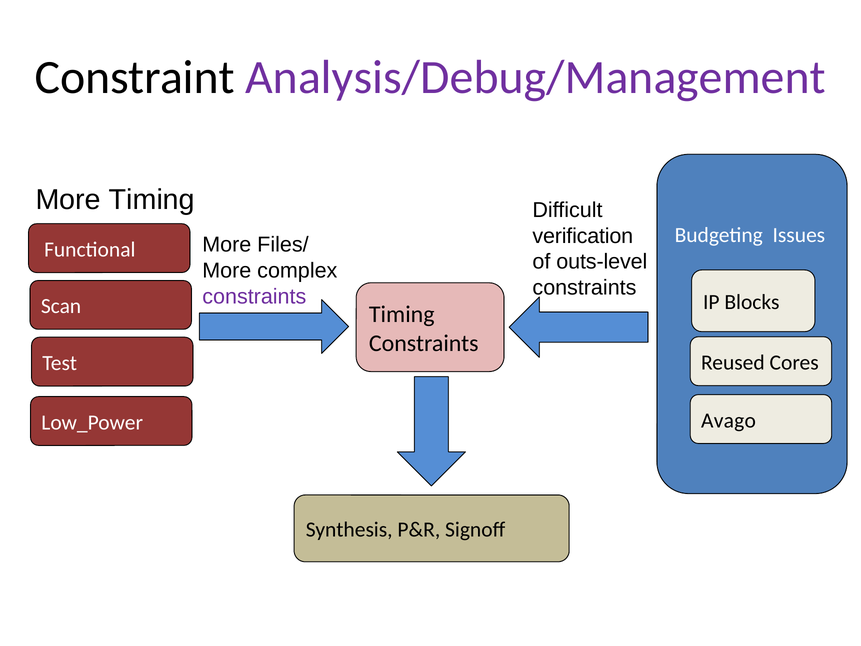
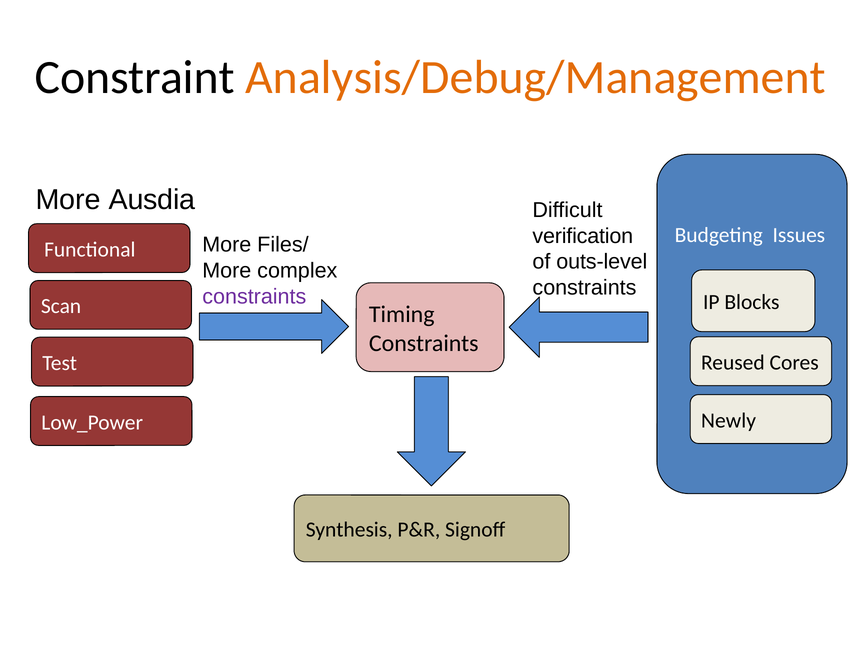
Analysis/Debug/Management colour: purple -> orange
More Timing: Timing -> Ausdia
Avago: Avago -> Newly
